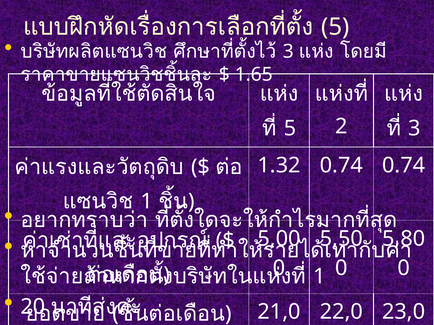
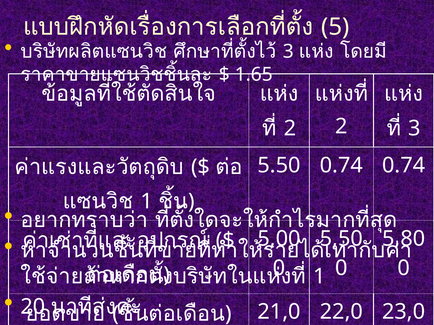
5 at (290, 128): 5 -> 2
1.32: 1.32 -> 5.50
